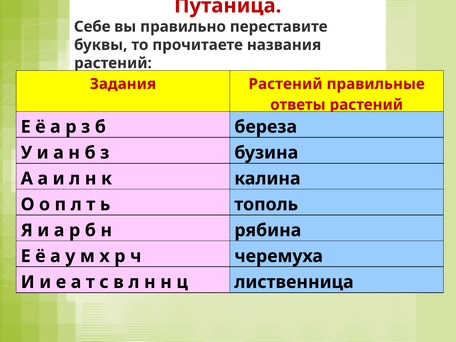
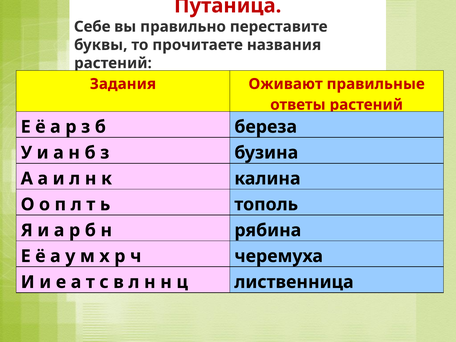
Задания Растений: Растений -> Оживают
